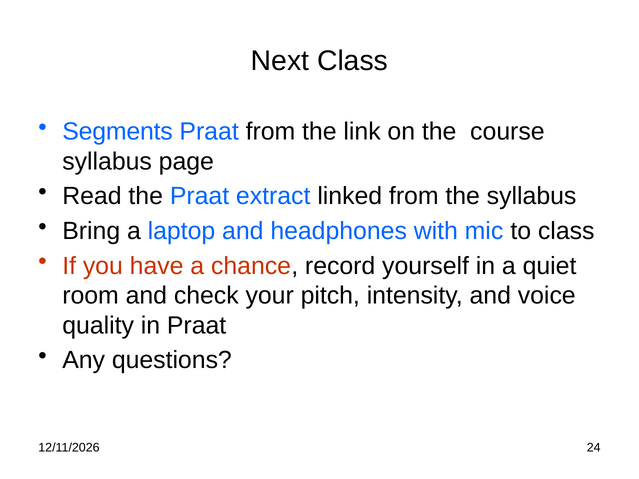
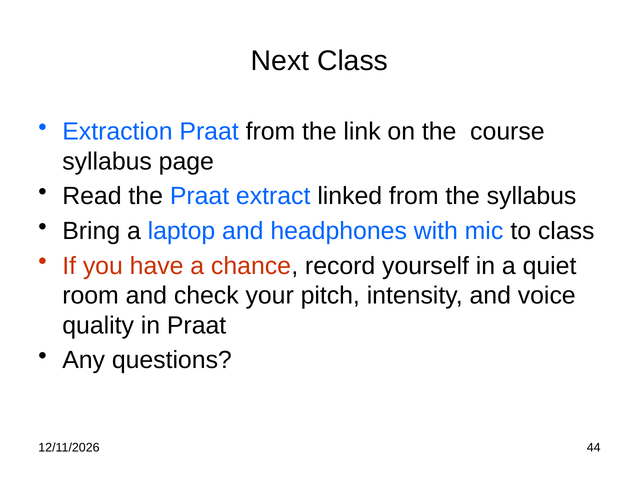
Segments: Segments -> Extraction
24: 24 -> 44
